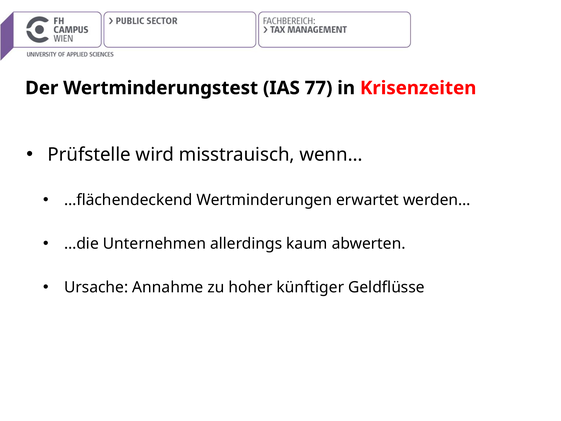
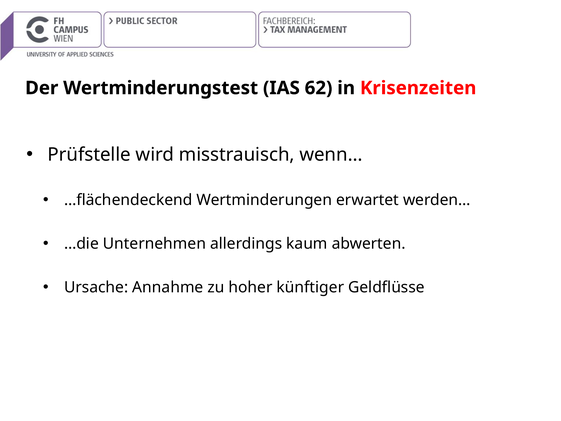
77: 77 -> 62
